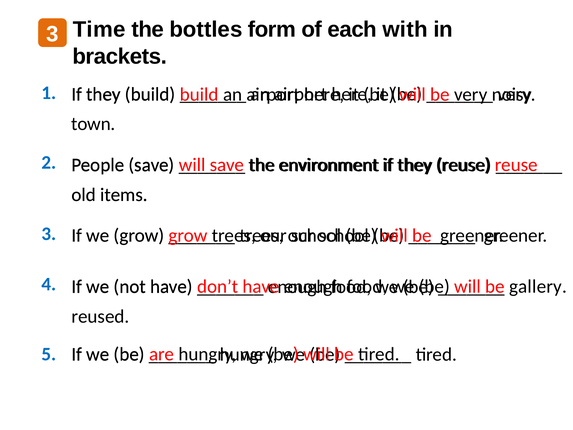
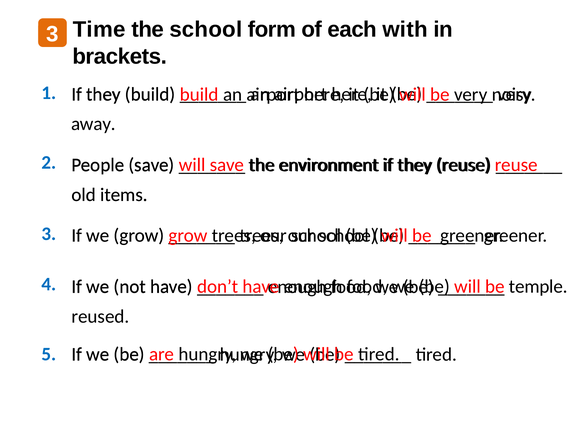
the bottles: bottles -> school
town: town -> away
gallery: gallery -> temple
